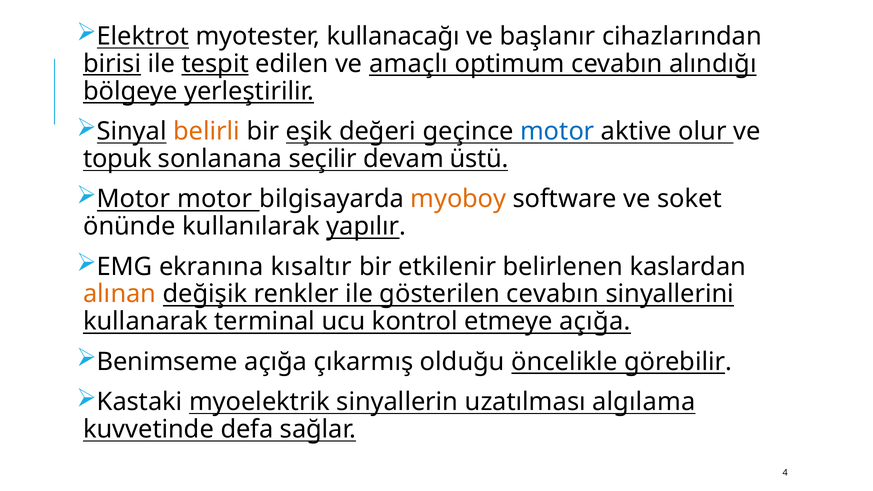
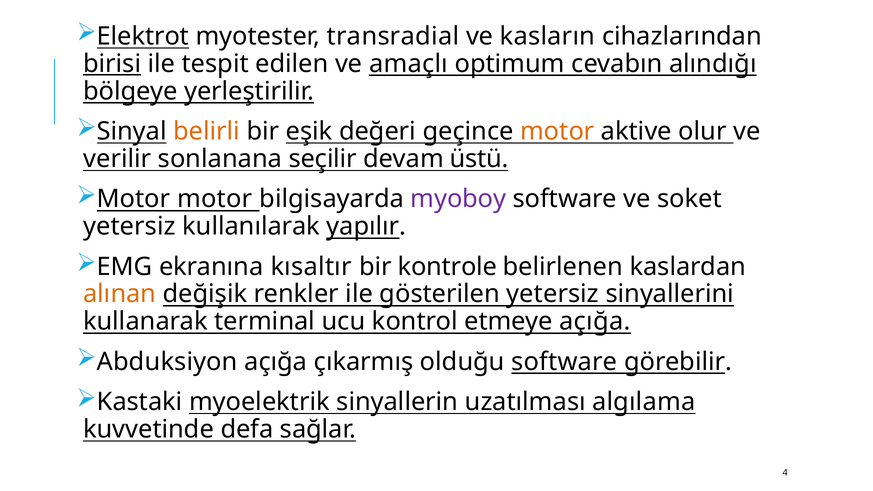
kullanacağı: kullanacağı -> transradial
başlanır: başlanır -> kasların
tespit underline: present -> none
motor at (557, 131) colour: blue -> orange
topuk: topuk -> verilir
myoboy colour: orange -> purple
önünde at (129, 226): önünde -> yetersiz
etkilenir: etkilenir -> kontrole
gösterilen cevabın: cevabın -> yetersiz
Benimseme: Benimseme -> Abduksiyon
olduğu öncelikle: öncelikle -> software
